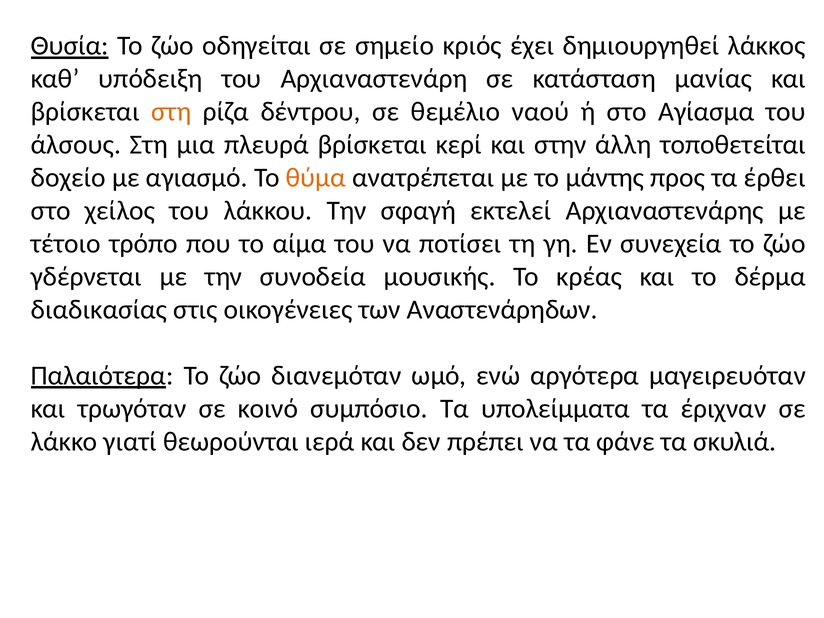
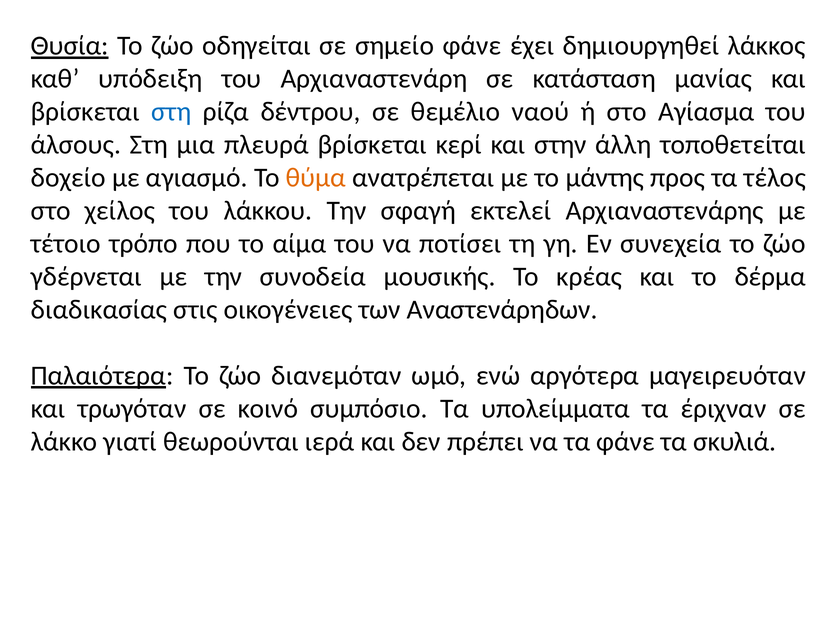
σημείο κριός: κριός -> φάνε
στη at (171, 112) colour: orange -> blue
έρθει: έρθει -> τέλος
